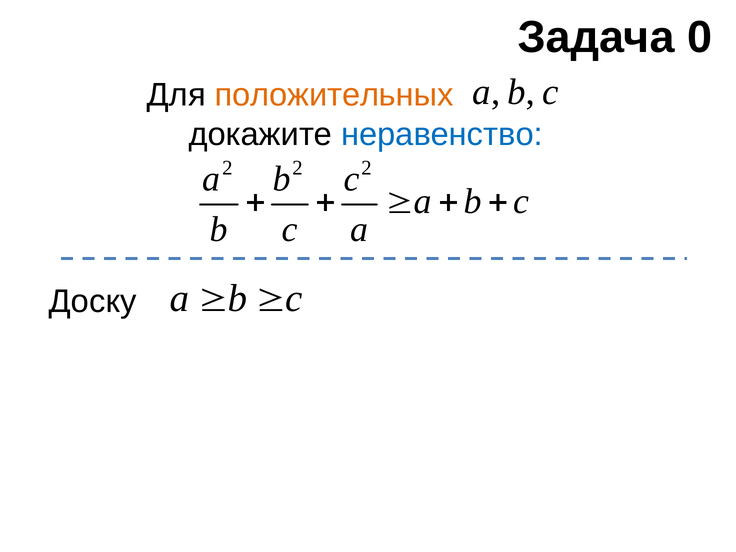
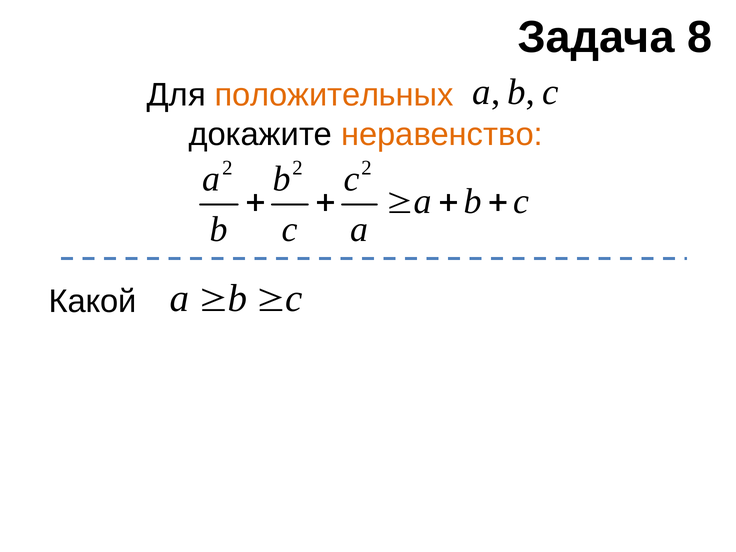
0: 0 -> 8
неравенство colour: blue -> orange
Доску: Доску -> Какой
